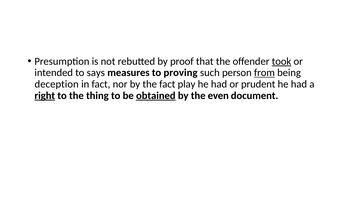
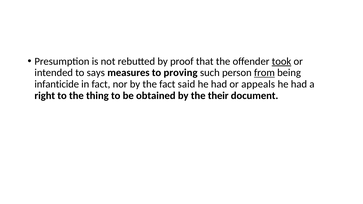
deception: deception -> infanticide
play: play -> said
prudent: prudent -> appeals
right underline: present -> none
obtained underline: present -> none
even: even -> their
